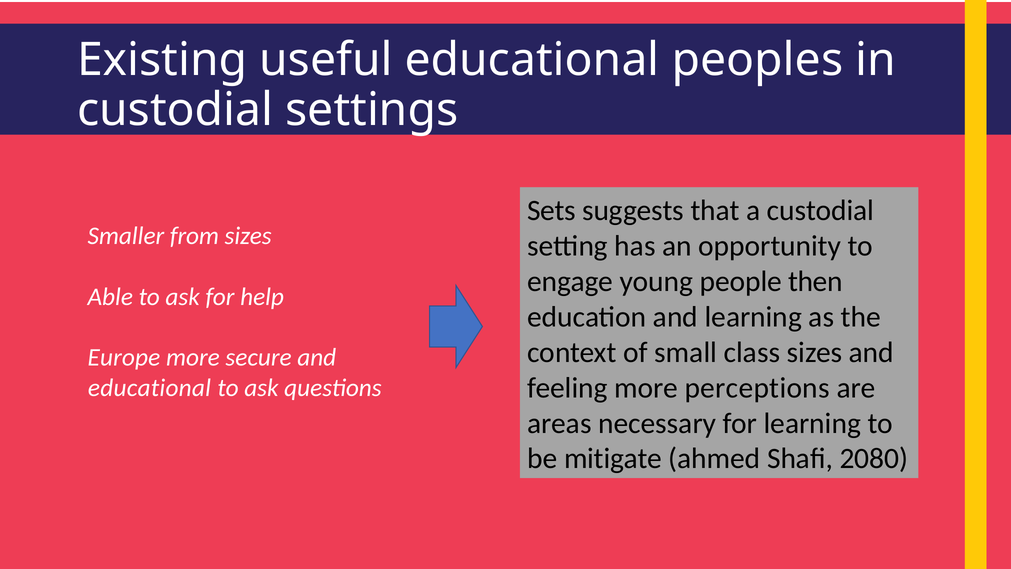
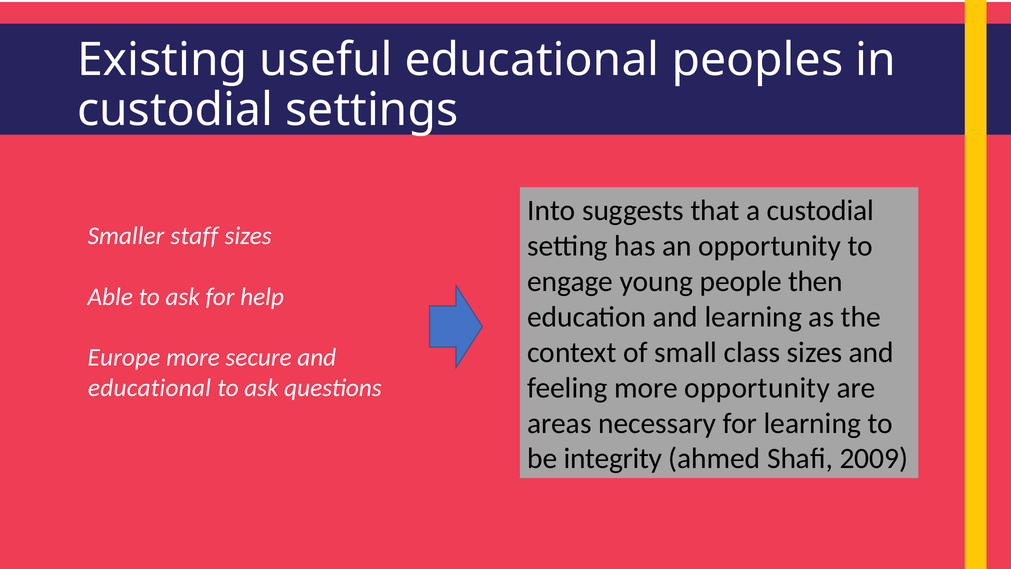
Sets: Sets -> Into
from: from -> staff
more perceptions: perceptions -> opportunity
mitigate: mitigate -> integrity
2080: 2080 -> 2009
